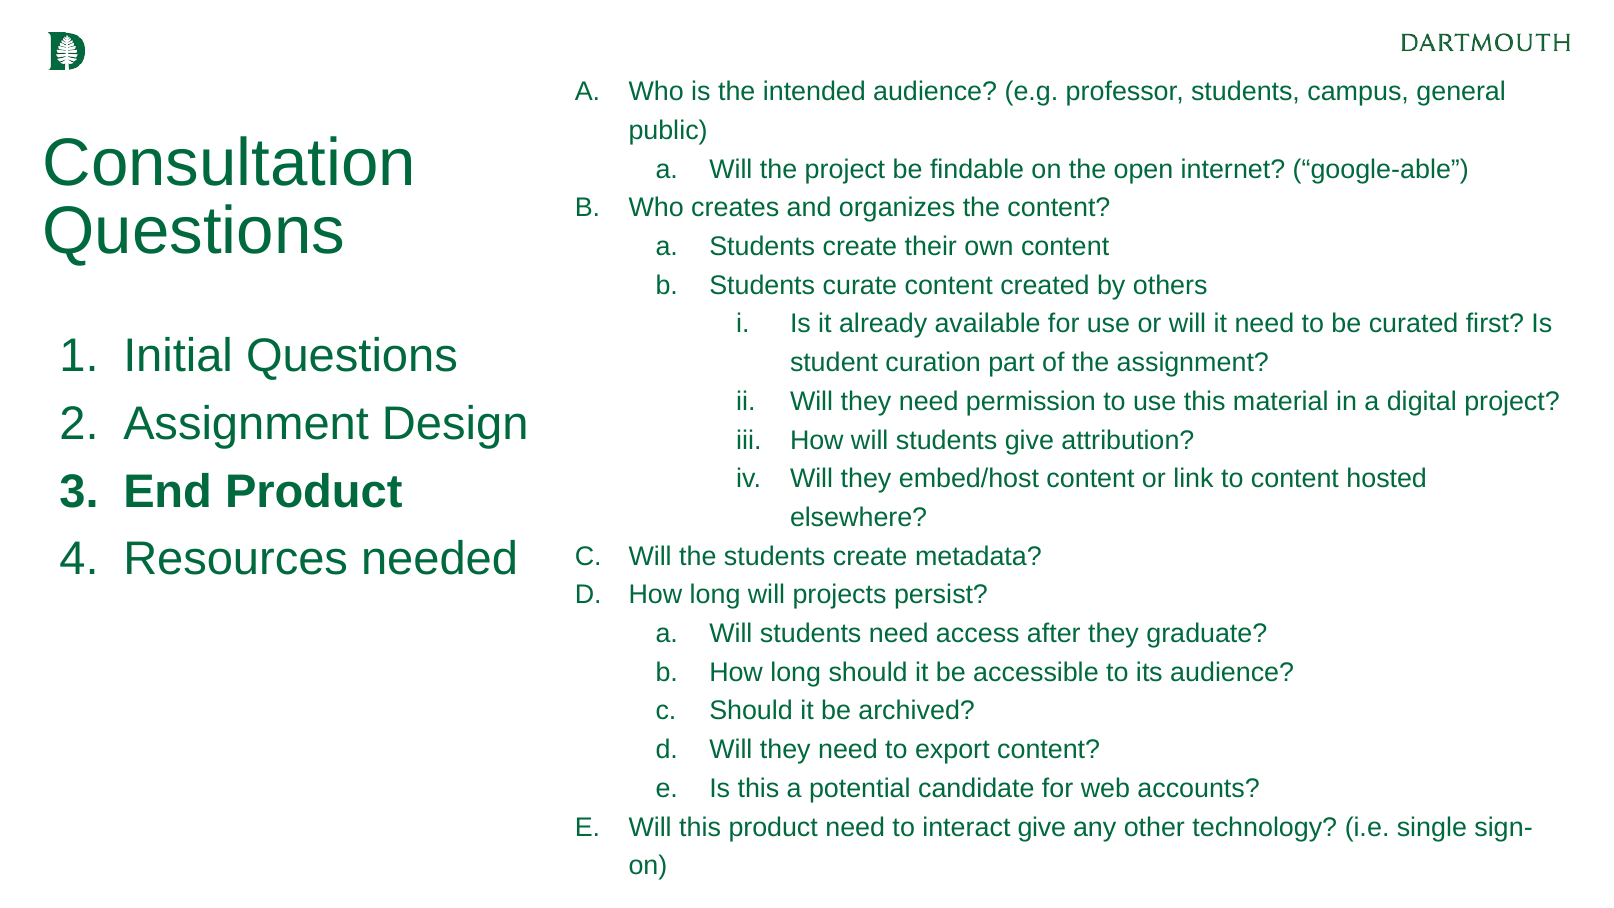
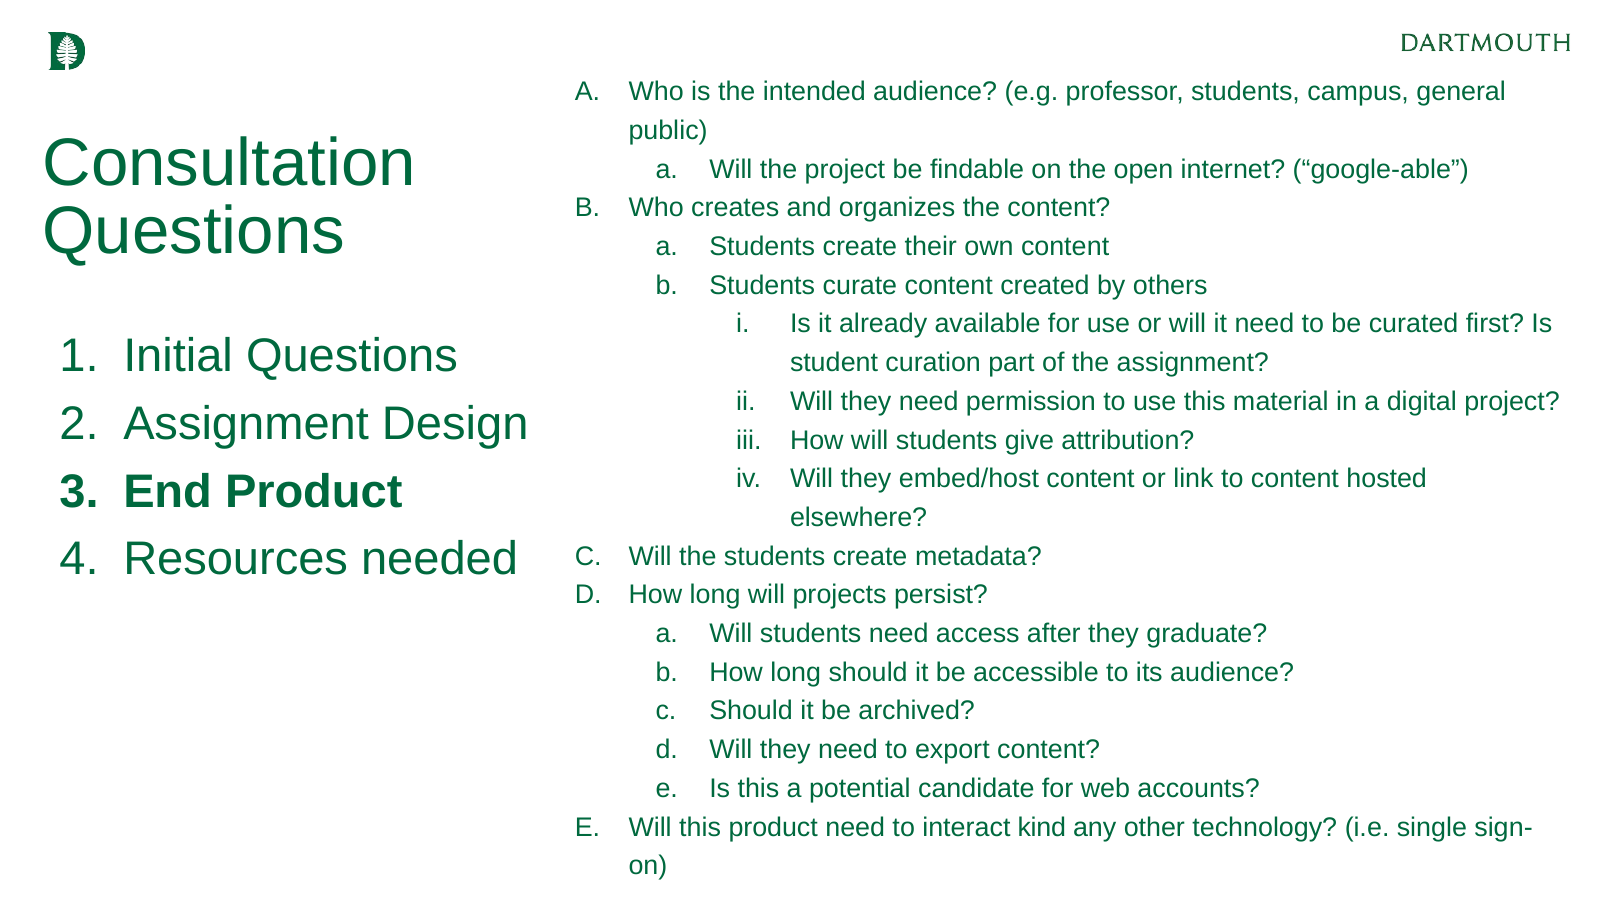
interact give: give -> kind
